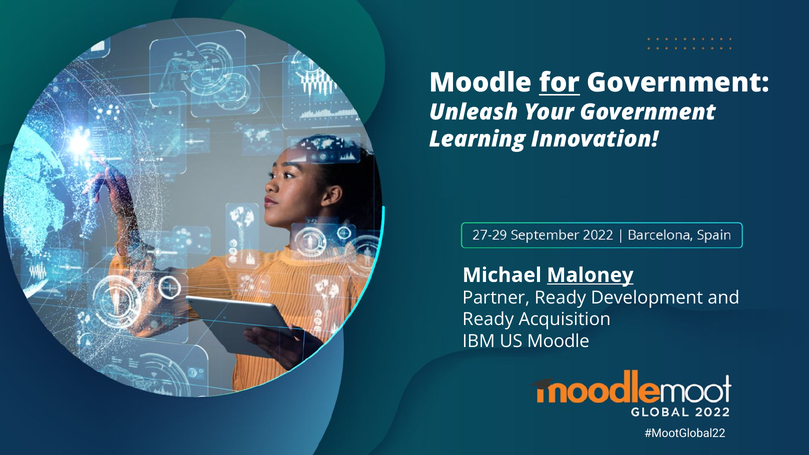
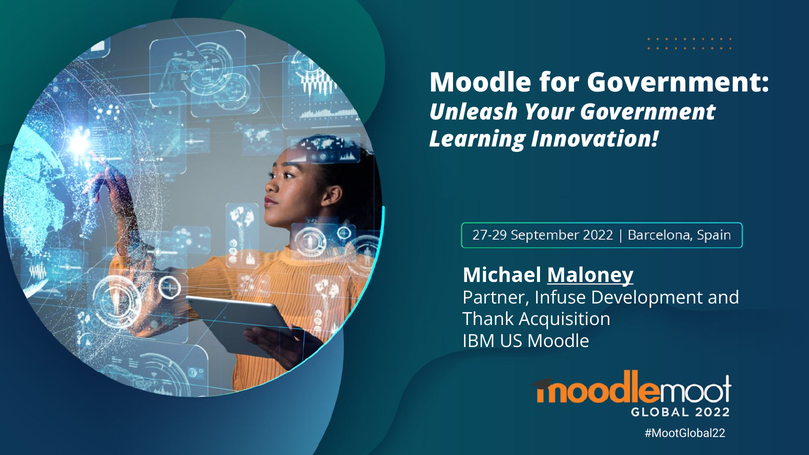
for underline: present -> none
Partner Ready: Ready -> Infuse
Ready at (488, 320): Ready -> Thank
